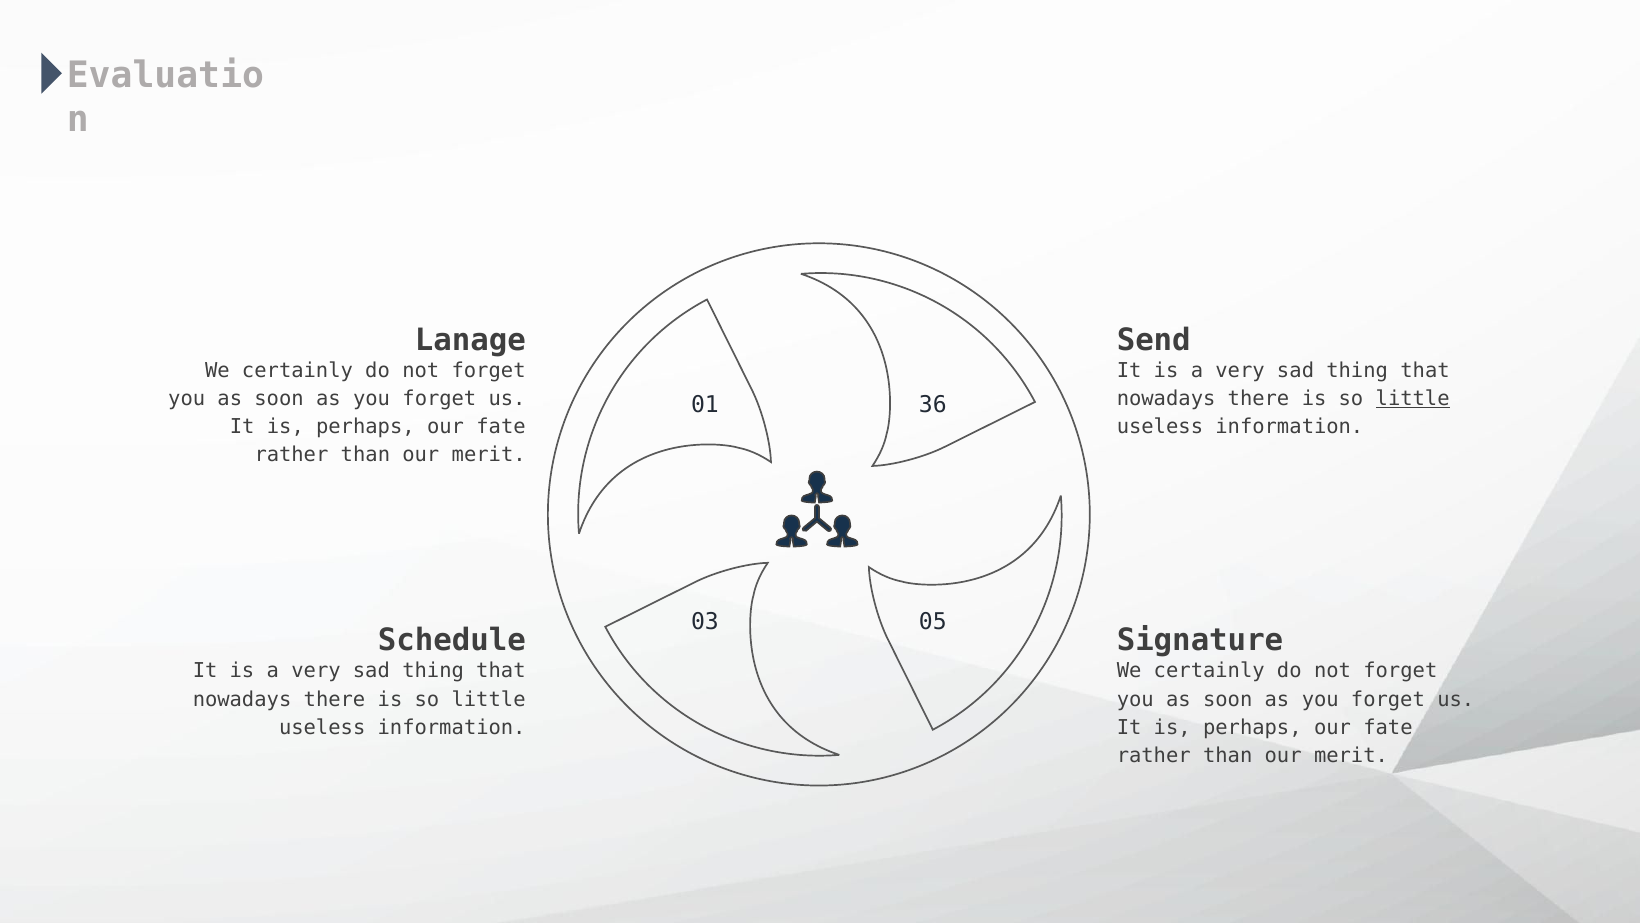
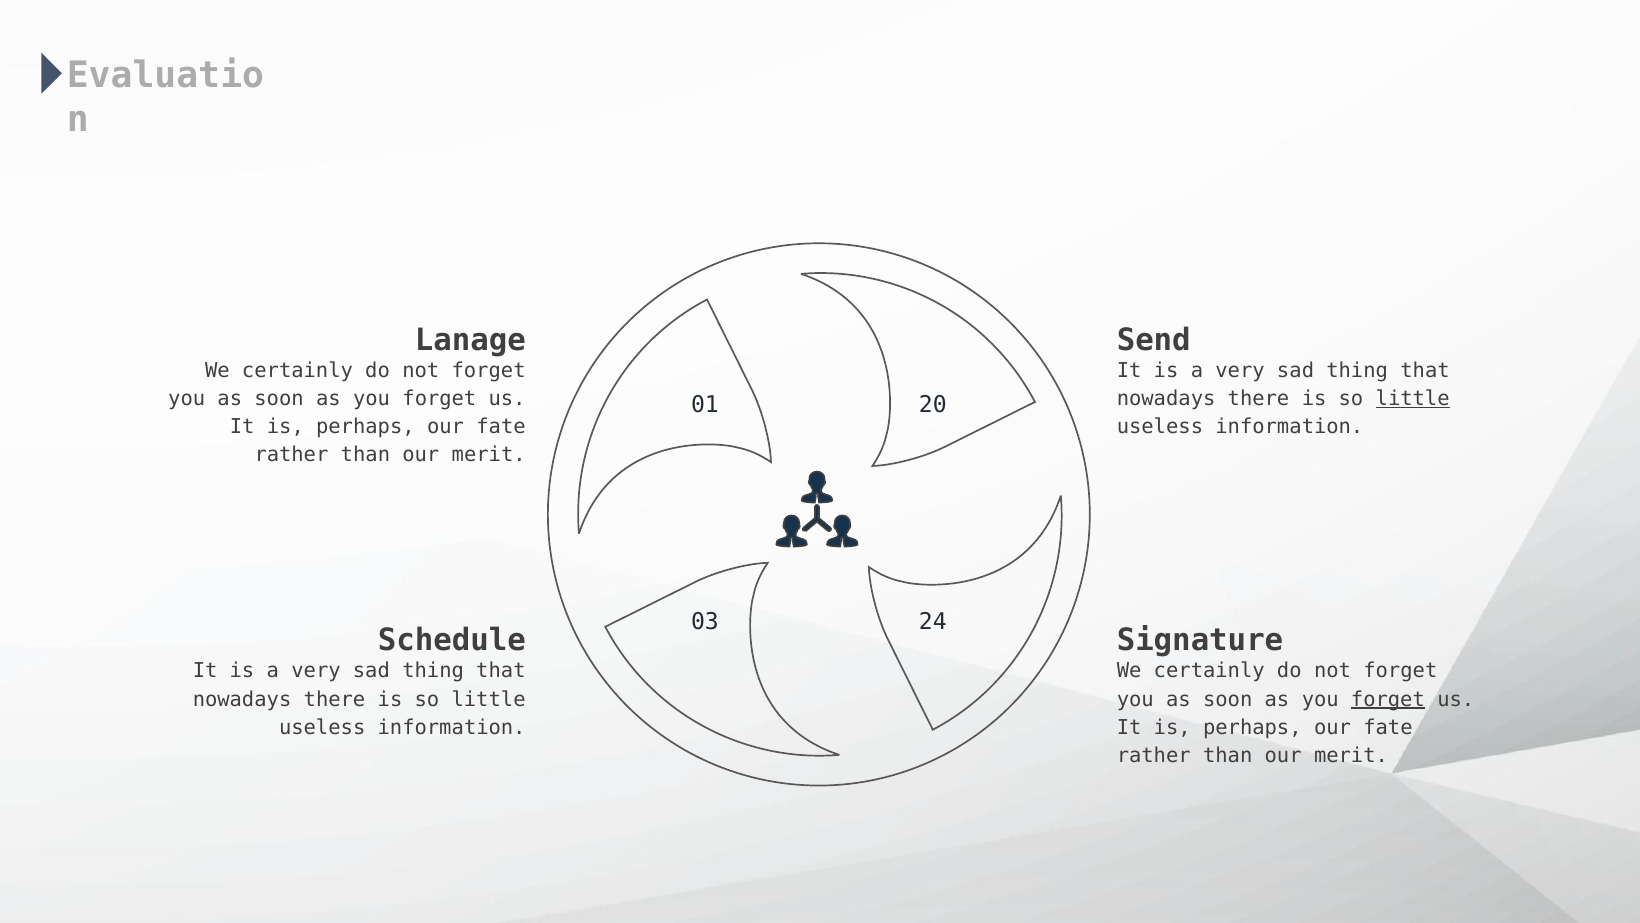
36: 36 -> 20
05: 05 -> 24
forget at (1388, 699) underline: none -> present
